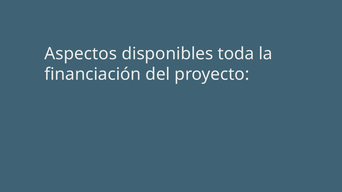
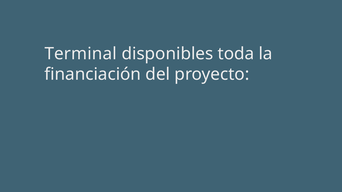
Aspectos: Aspectos -> Terminal
